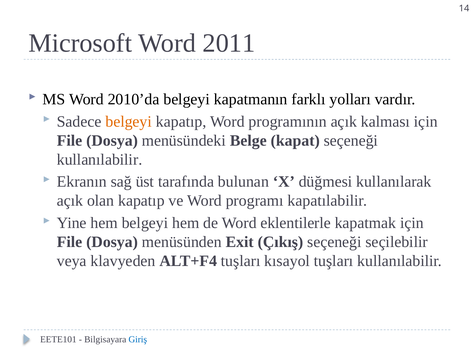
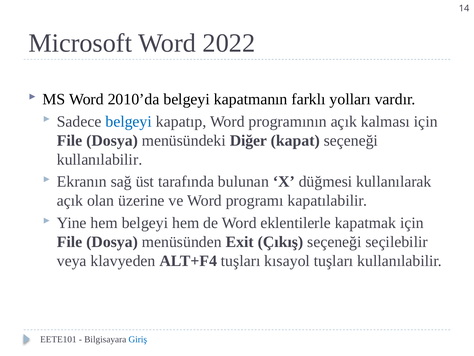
2011: 2011 -> 2022
belgeyi at (129, 121) colour: orange -> blue
Belge: Belge -> Diğer
olan kapatıp: kapatıp -> üzerine
